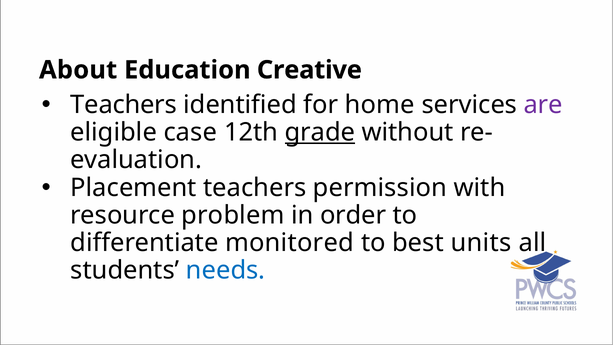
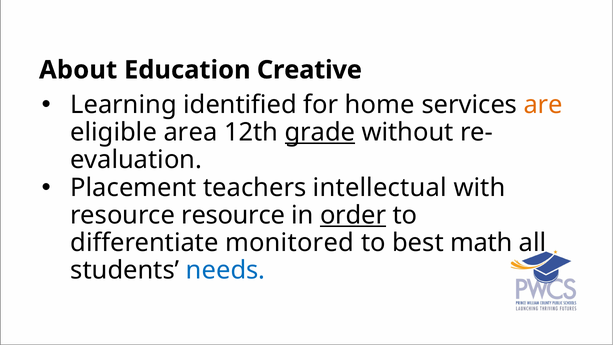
Teachers at (124, 105): Teachers -> Learning
are colour: purple -> orange
case: case -> area
permission: permission -> intellectual
resource problem: problem -> resource
order underline: none -> present
units: units -> math
